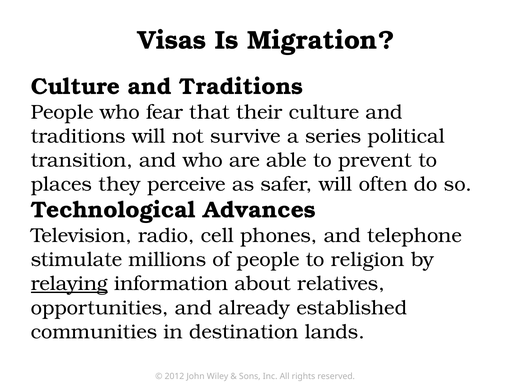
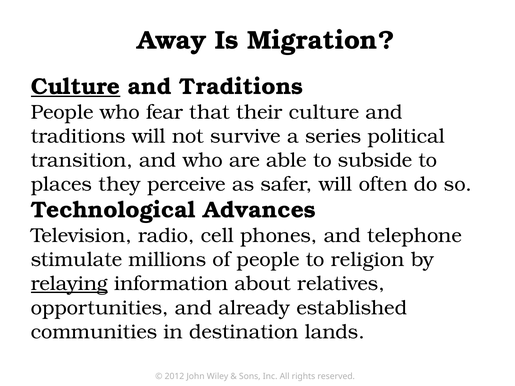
Visas: Visas -> Away
Culture at (76, 87) underline: none -> present
prevent: prevent -> subside
